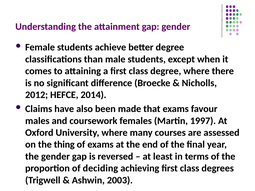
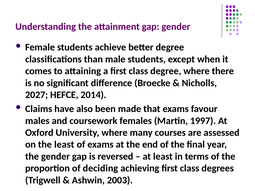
2012: 2012 -> 2027
the thing: thing -> least
